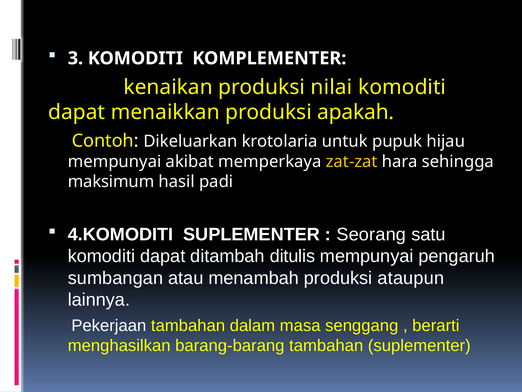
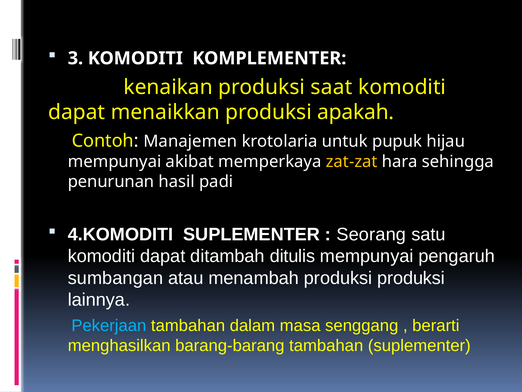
nilai: nilai -> saat
Dikeluarkan: Dikeluarkan -> Manajemen
maksimum: maksimum -> penurunan
produksi ataupun: ataupun -> produksi
Pekerjaan colour: white -> light blue
